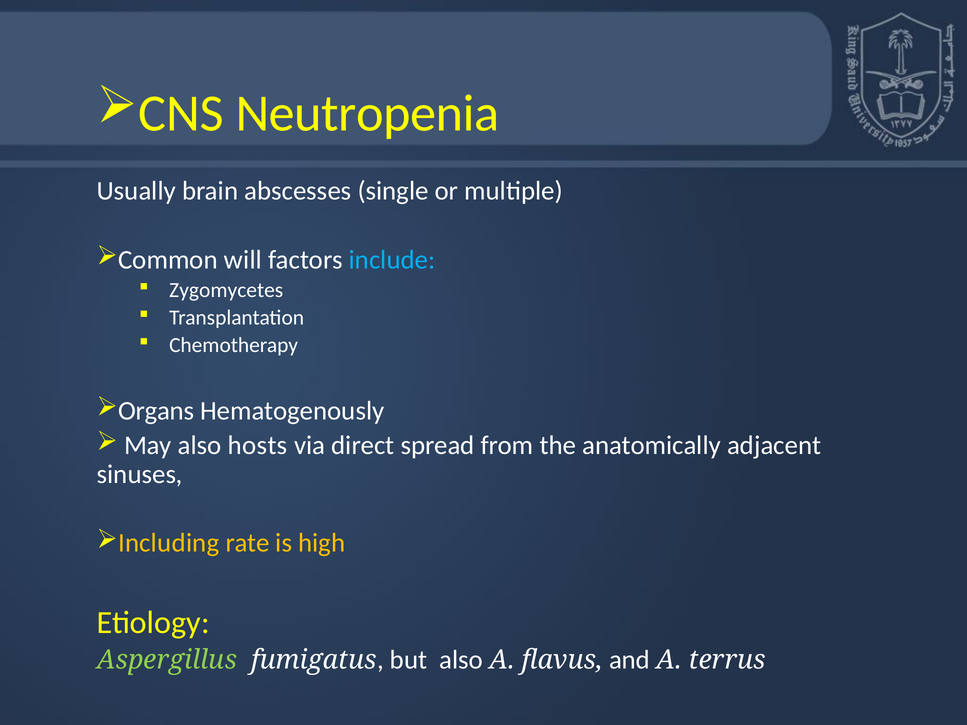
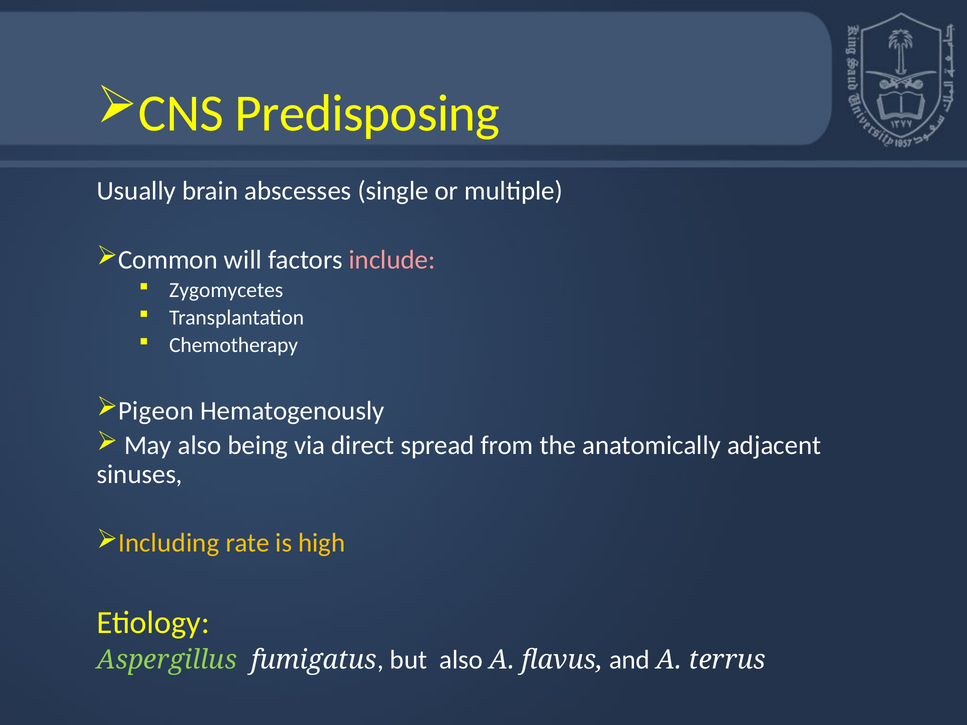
Neutropenia: Neutropenia -> Predisposing
include colour: light blue -> pink
Organs: Organs -> Pigeon
hosts: hosts -> being
